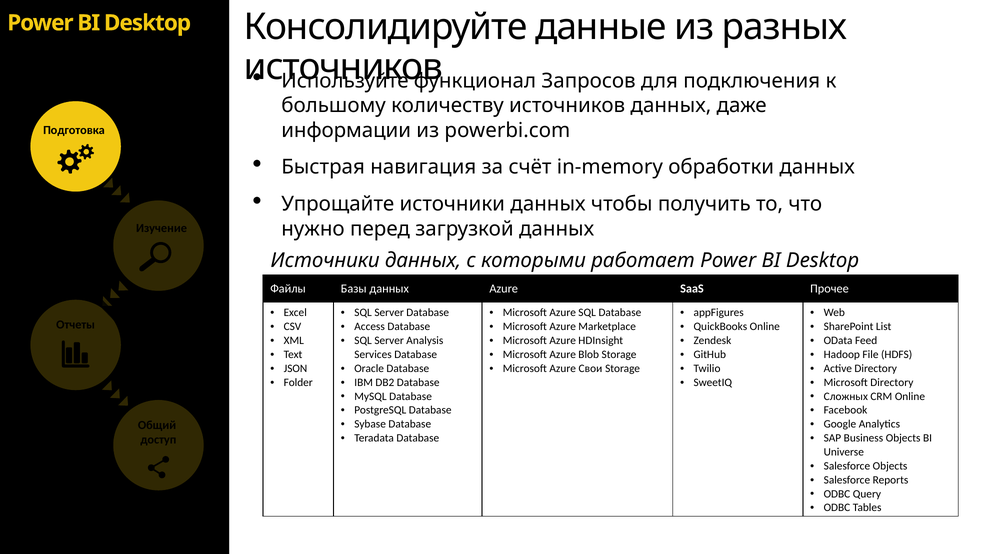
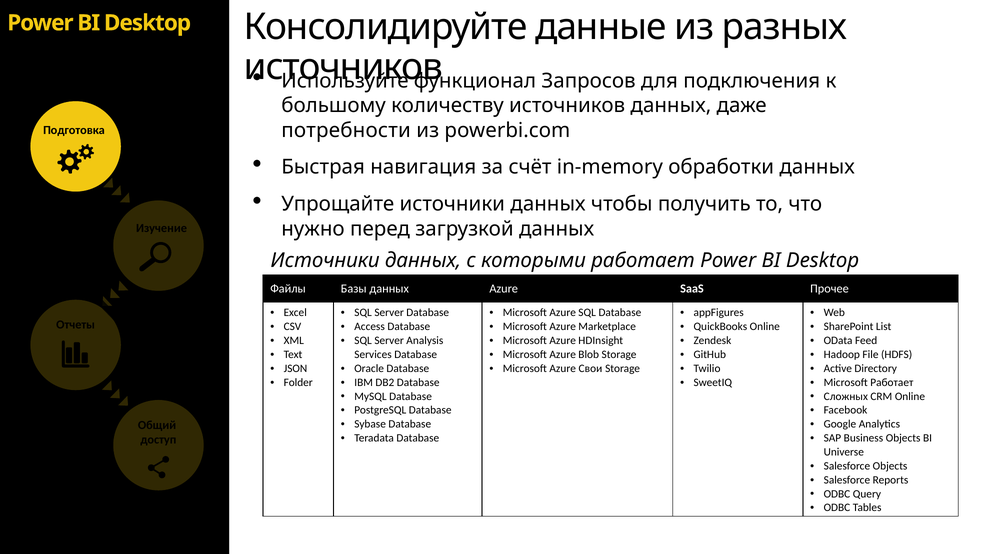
информации: информации -> потребности
Microsoft Directory: Directory -> Работает
